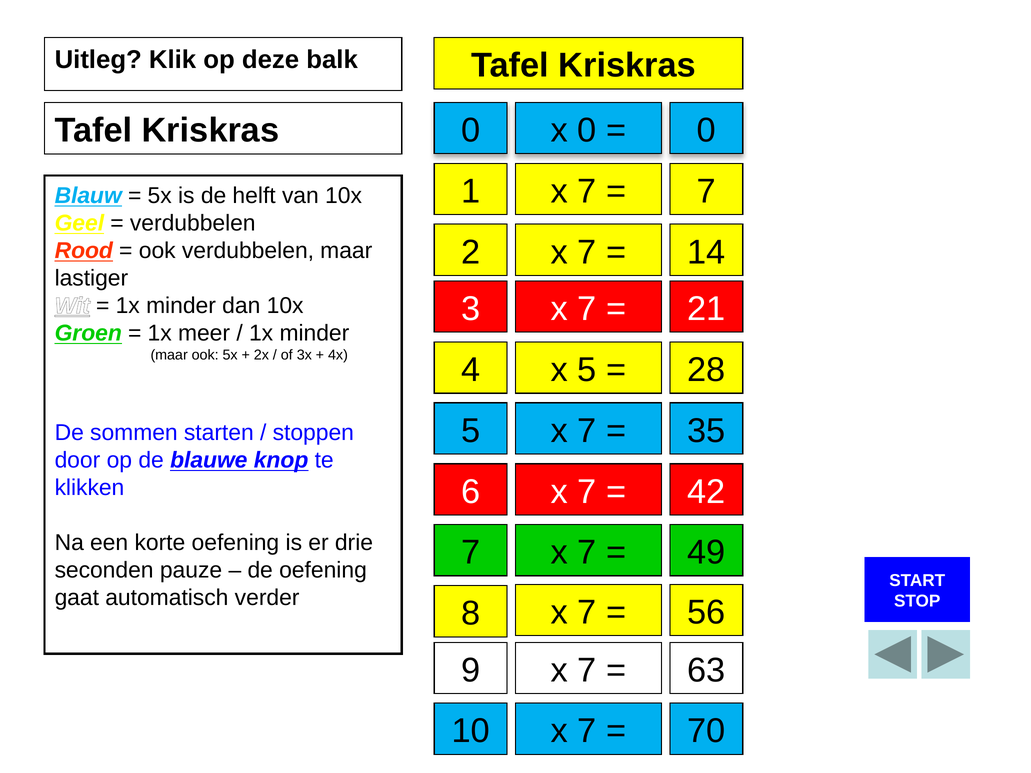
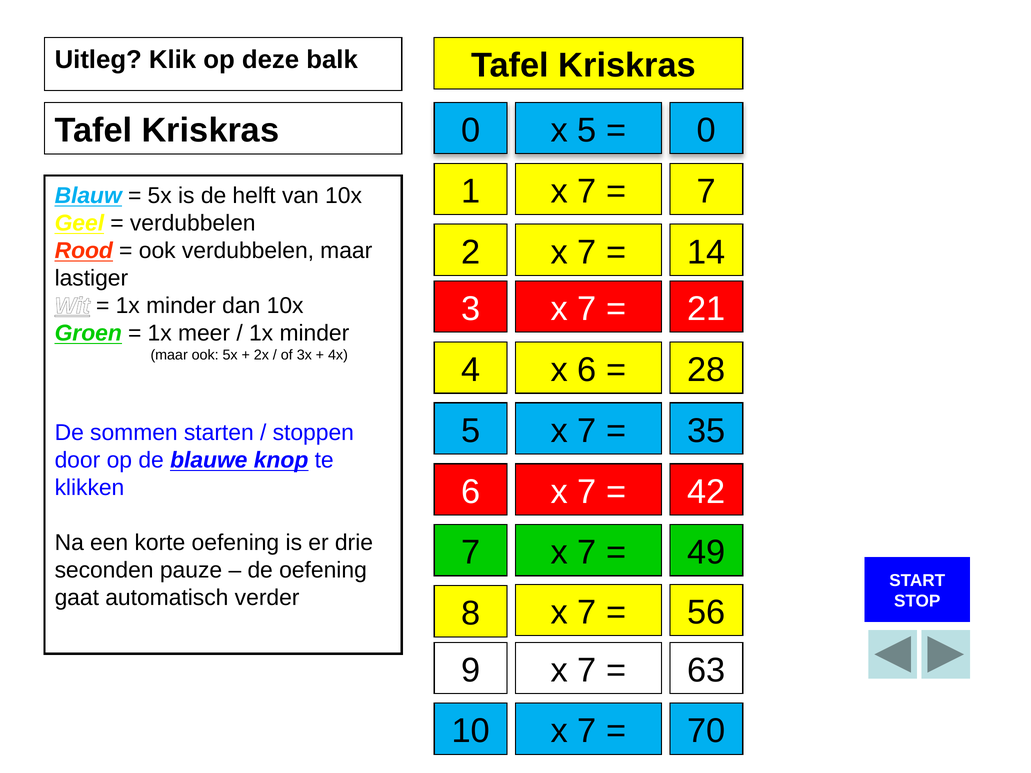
x 0: 0 -> 5
x 5: 5 -> 6
